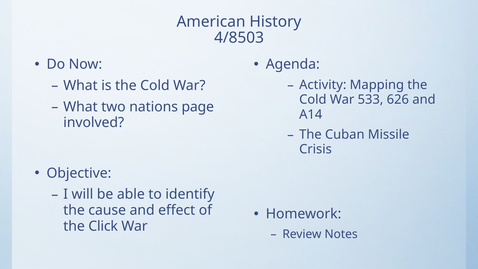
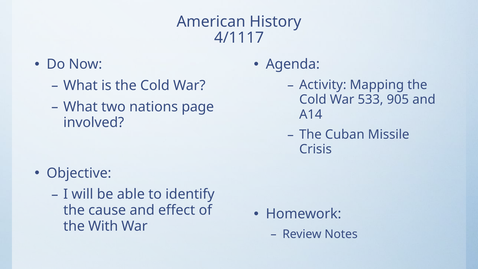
4/8503: 4/8503 -> 4/1117
626: 626 -> 905
Click: Click -> With
